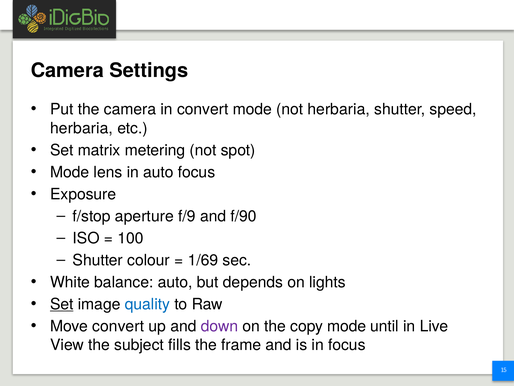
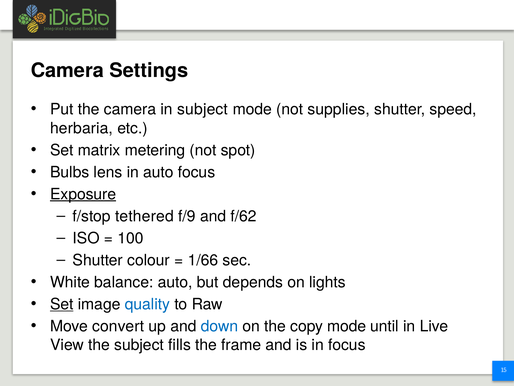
in convert: convert -> subject
not herbaria: herbaria -> supplies
Mode at (70, 172): Mode -> Bulbs
Exposure underline: none -> present
aperture: aperture -> tethered
f/90: f/90 -> f/62
1/69: 1/69 -> 1/66
down colour: purple -> blue
